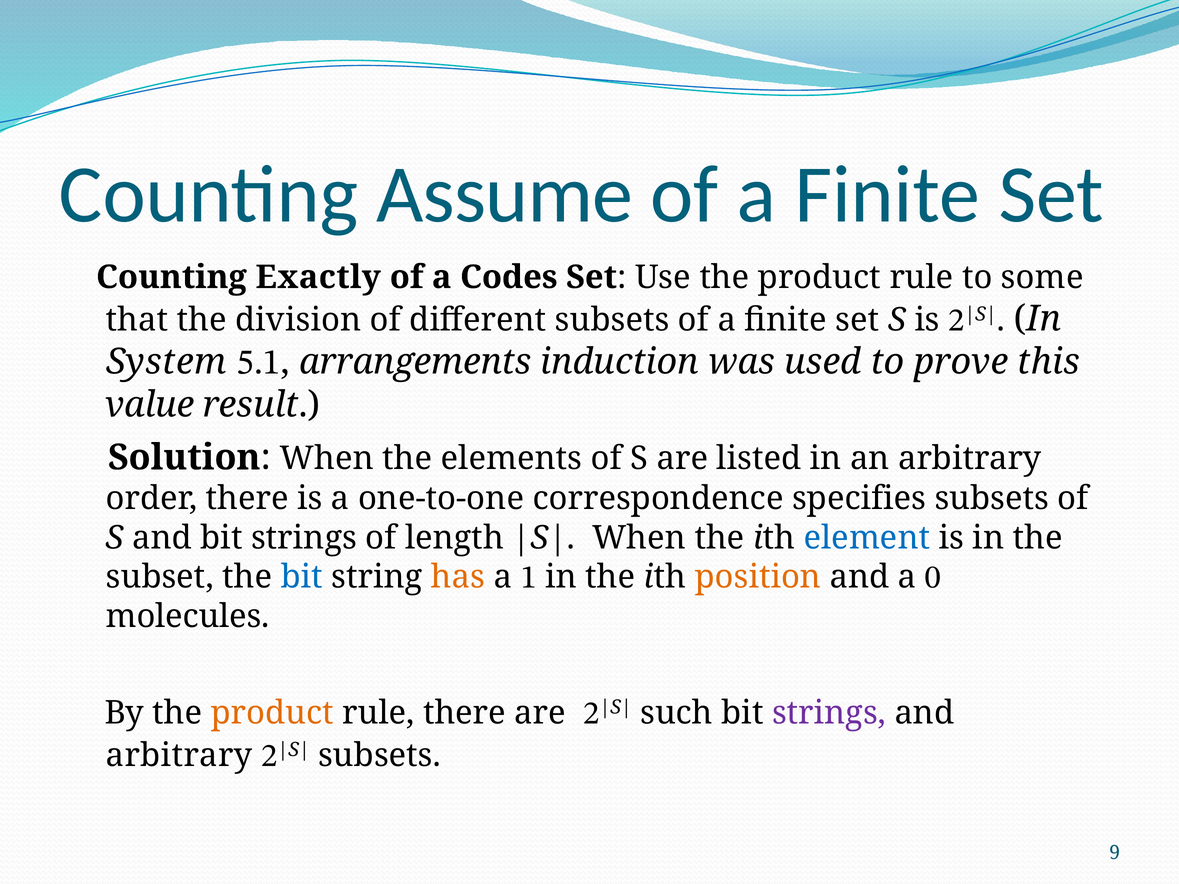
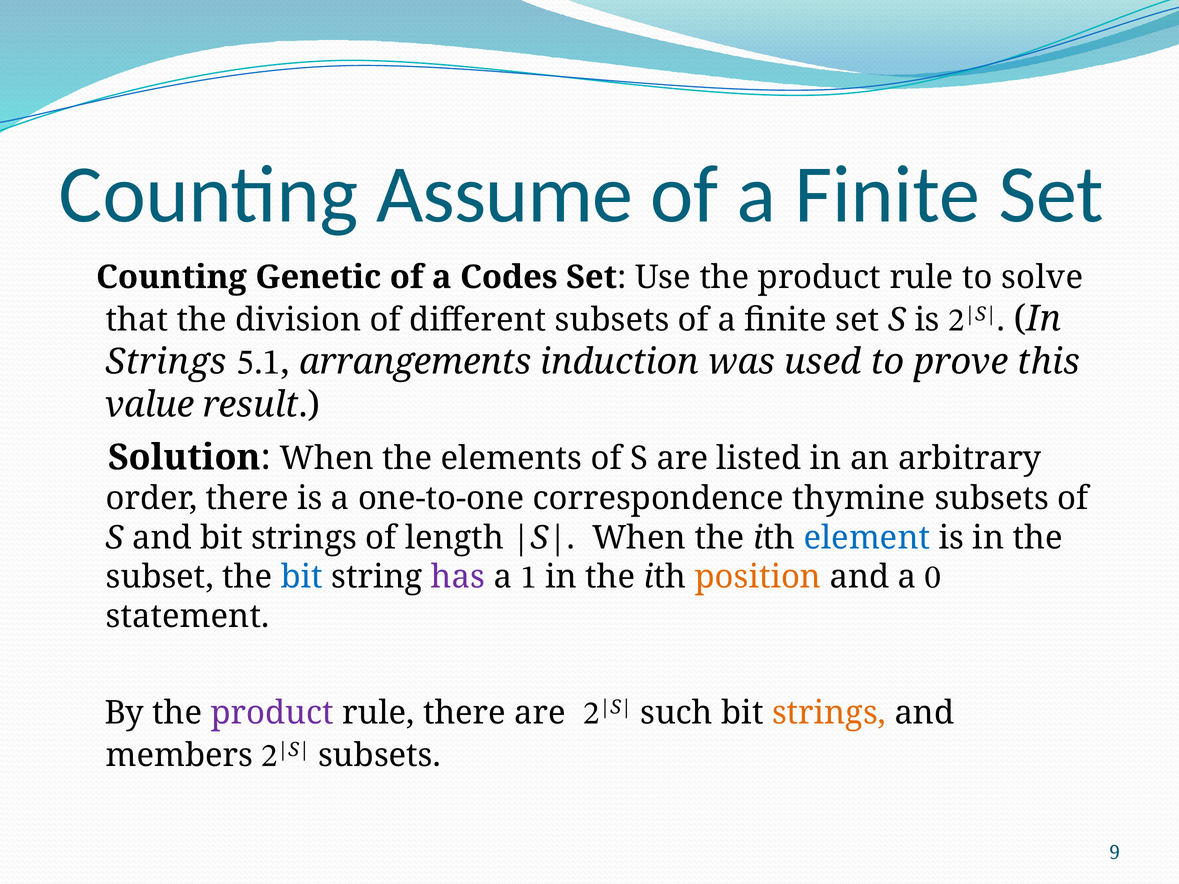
Exactly: Exactly -> Genetic
some: some -> solve
System at (166, 362): System -> Strings
specifies: specifies -> thymine
has colour: orange -> purple
molecules: molecules -> statement
strings at (829, 713) colour: purple -> orange
product at (272, 713) colour: orange -> purple
arbitrary at (179, 755): arbitrary -> members
